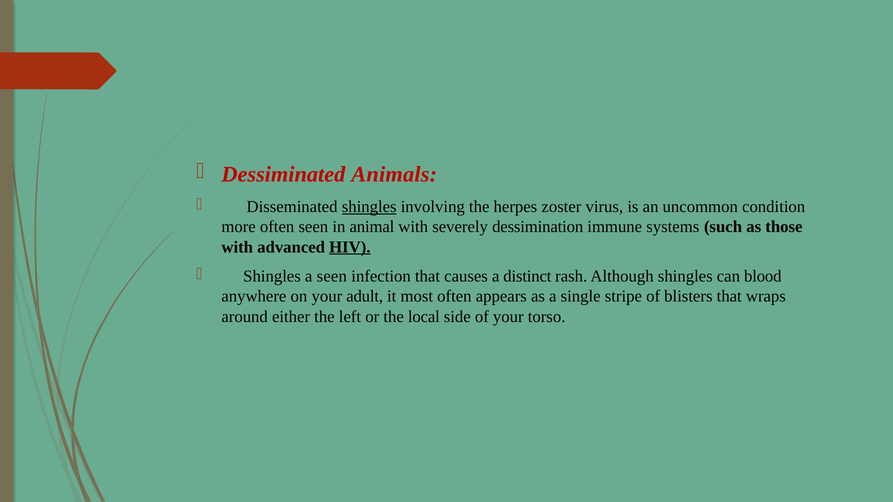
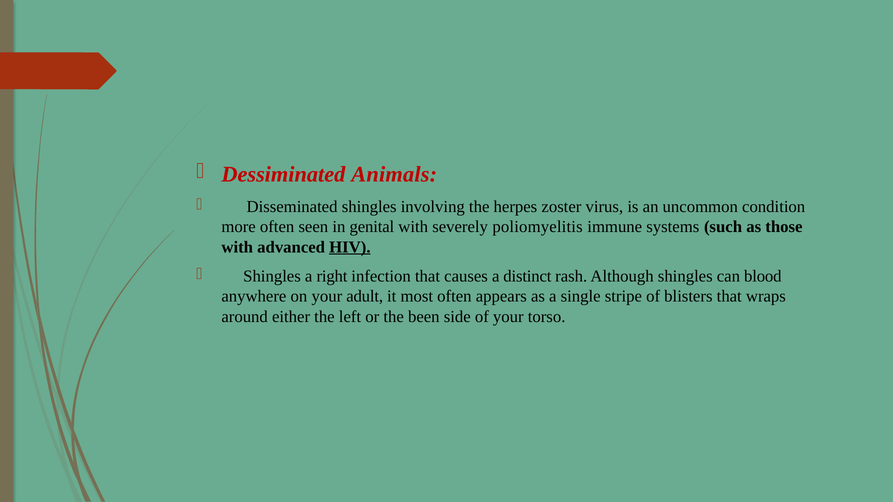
shingles at (369, 207) underline: present -> none
animal: animal -> genital
dessimination: dessimination -> poliomyelitis
a seen: seen -> right
local: local -> been
